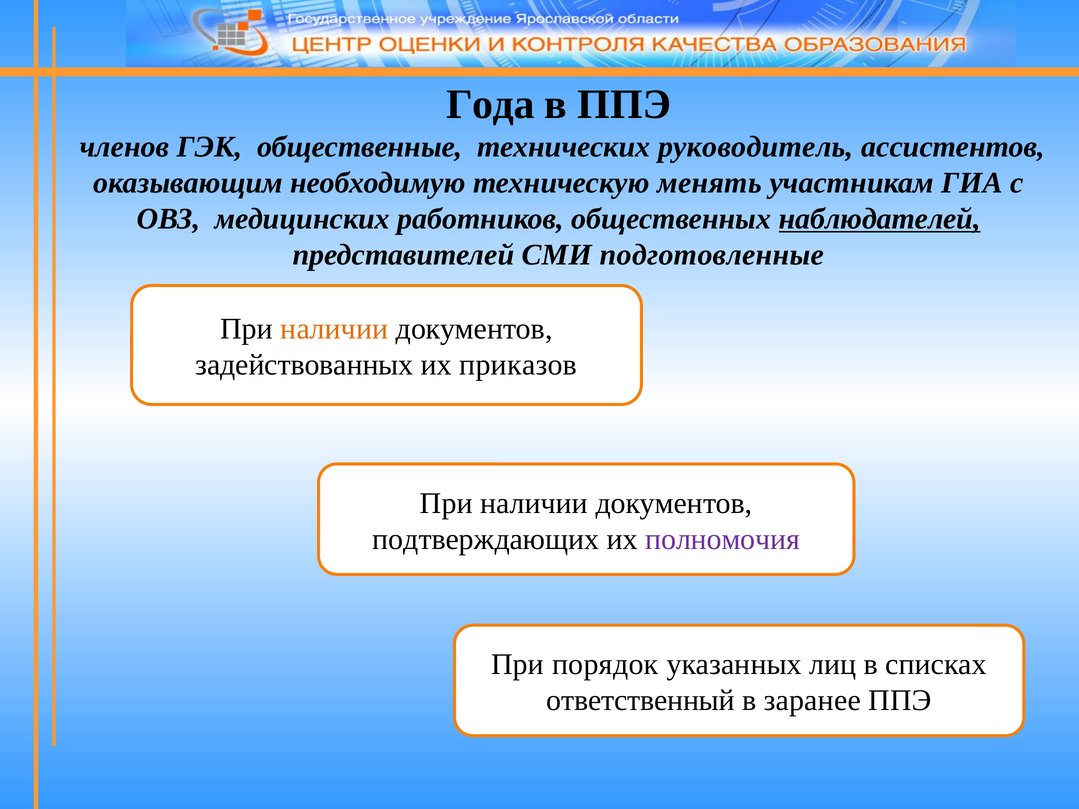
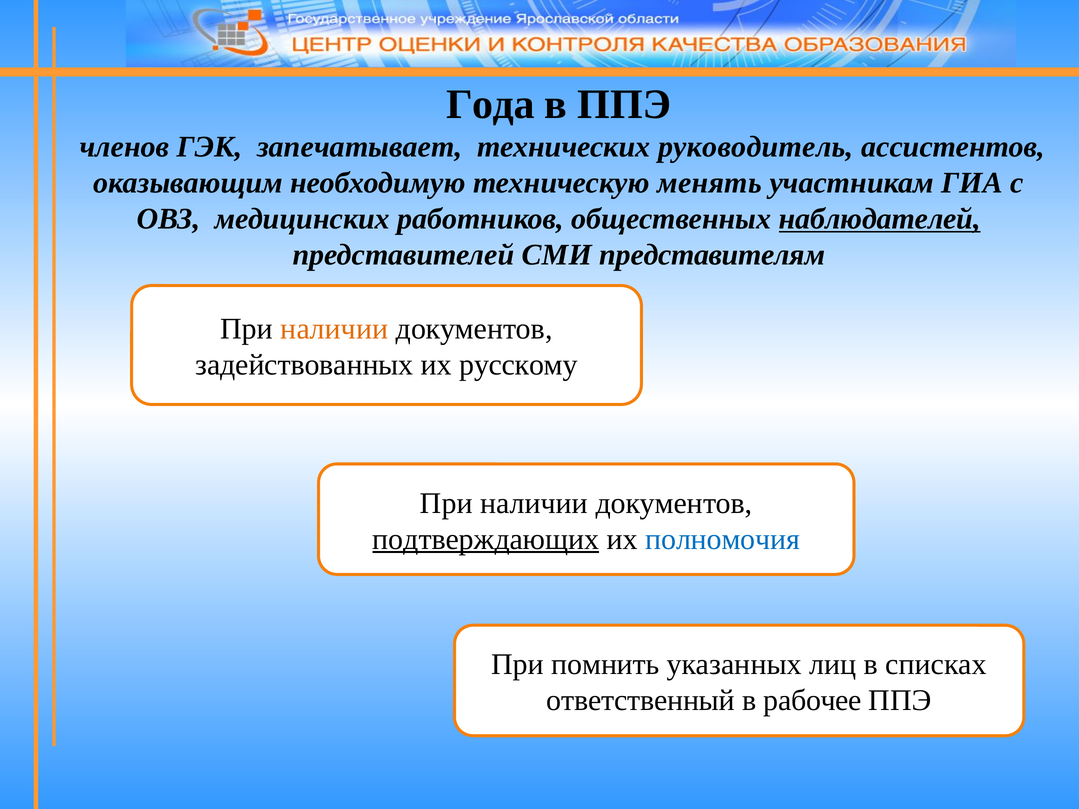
общественные: общественные -> запечатывает
подготовленные: подготовленные -> представителям
приказов: приказов -> русскому
подтверждающих underline: none -> present
полномочия colour: purple -> blue
порядок: порядок -> помнить
заранее: заранее -> рабочее
